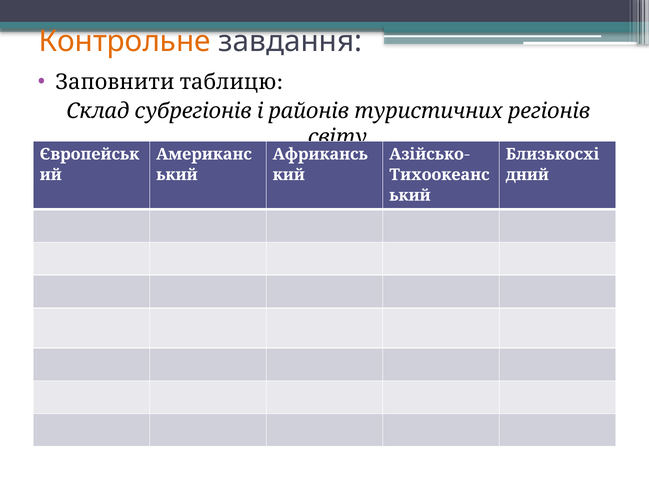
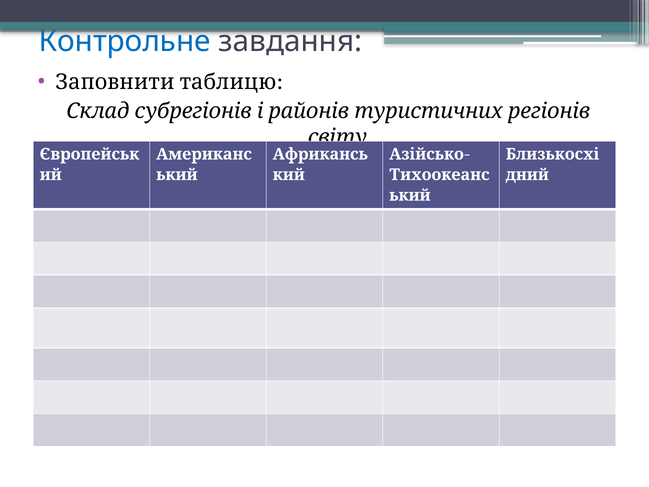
Контрольне colour: orange -> blue
